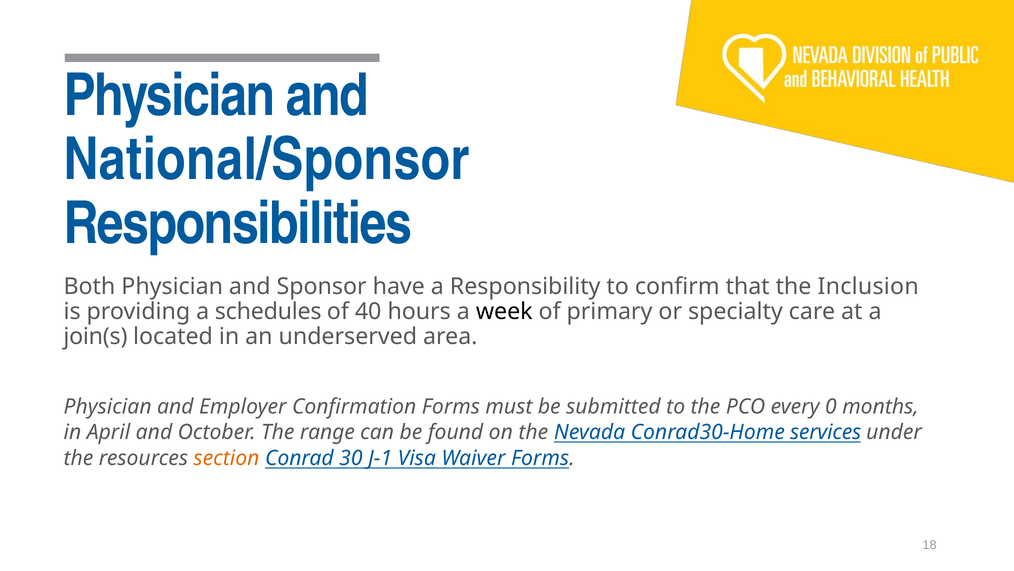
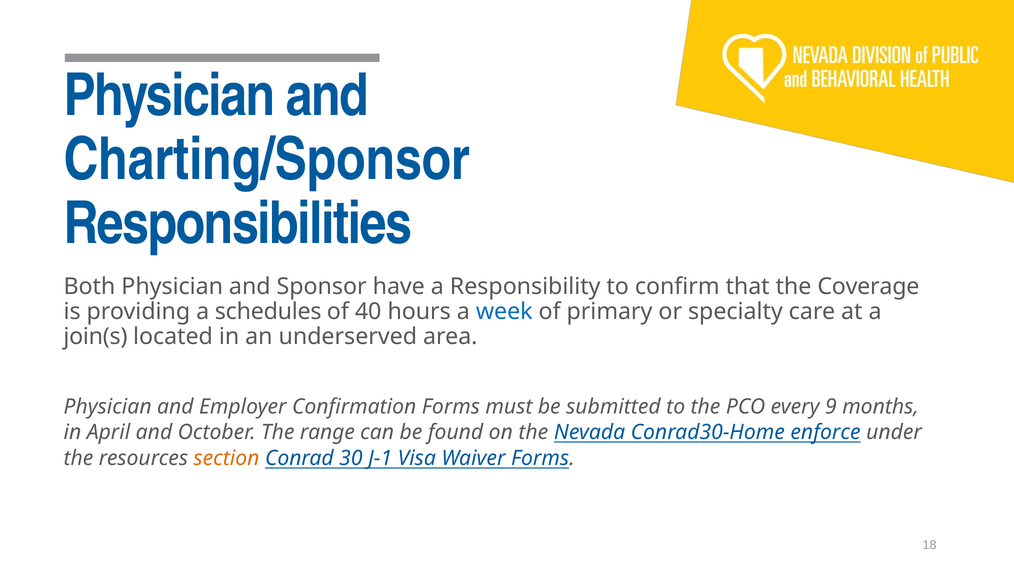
National/Sponsor: National/Sponsor -> Charting/Sponsor
Inclusion: Inclusion -> Coverage
week colour: black -> blue
0: 0 -> 9
services: services -> enforce
